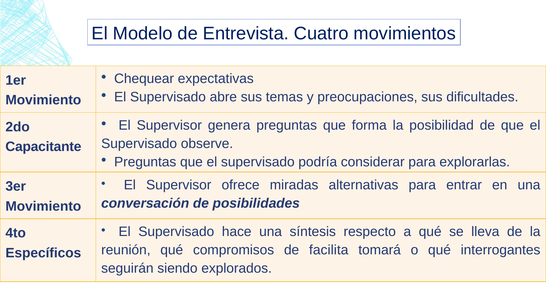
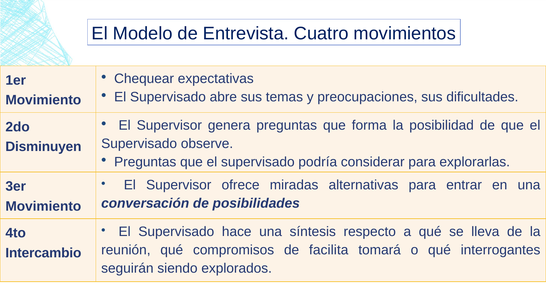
Capacitante: Capacitante -> Disminuyen
Específicos: Específicos -> Intercambio
